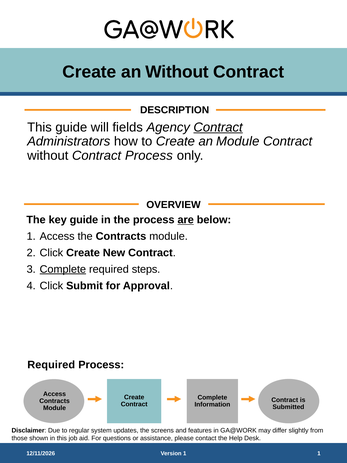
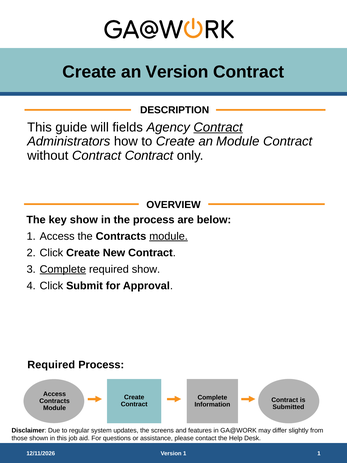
an Without: Without -> Version
Contract Process: Process -> Contract
key guide: guide -> show
are underline: present -> none
module at (169, 236) underline: none -> present
required steps: steps -> show
